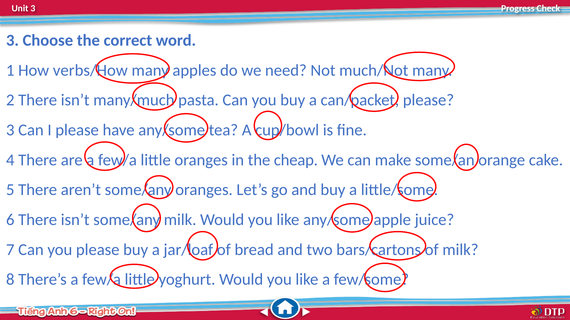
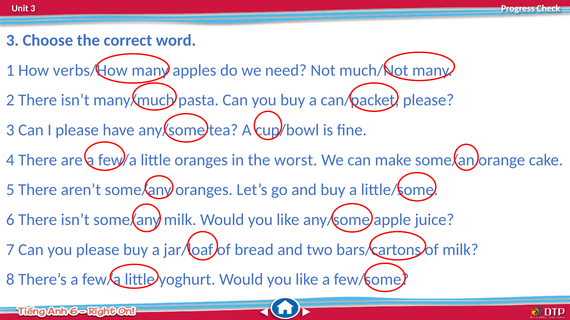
cheap: cheap -> worst
